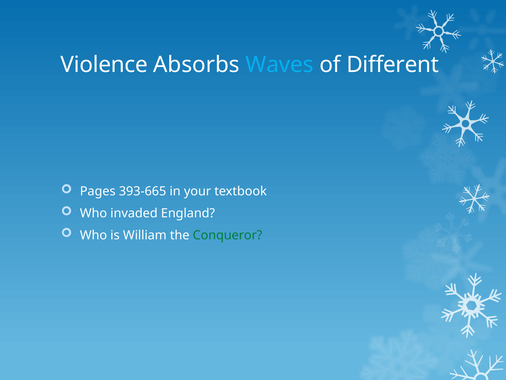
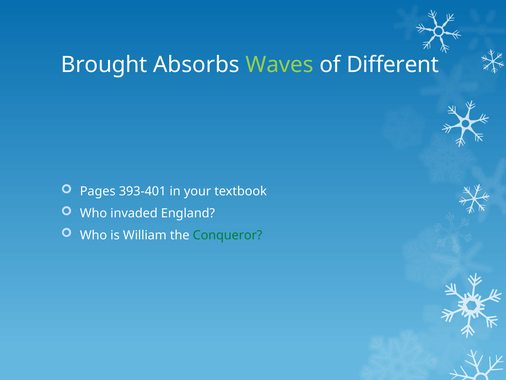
Violence: Violence -> Brought
Waves colour: light blue -> light green
393-665: 393-665 -> 393-401
